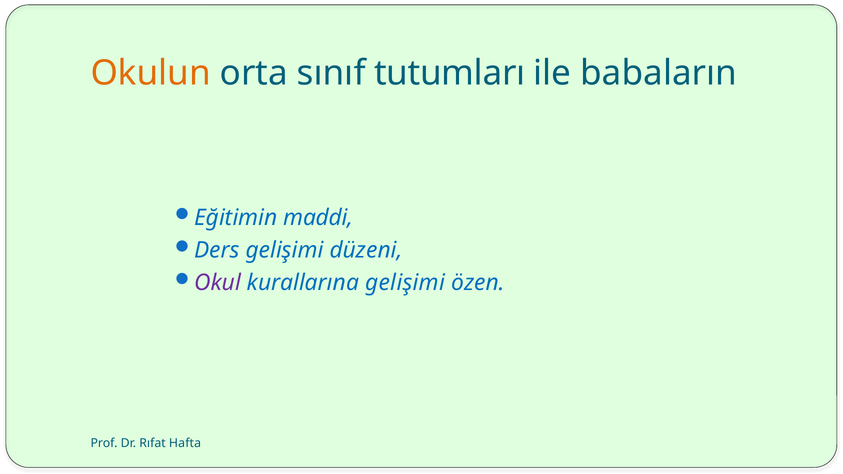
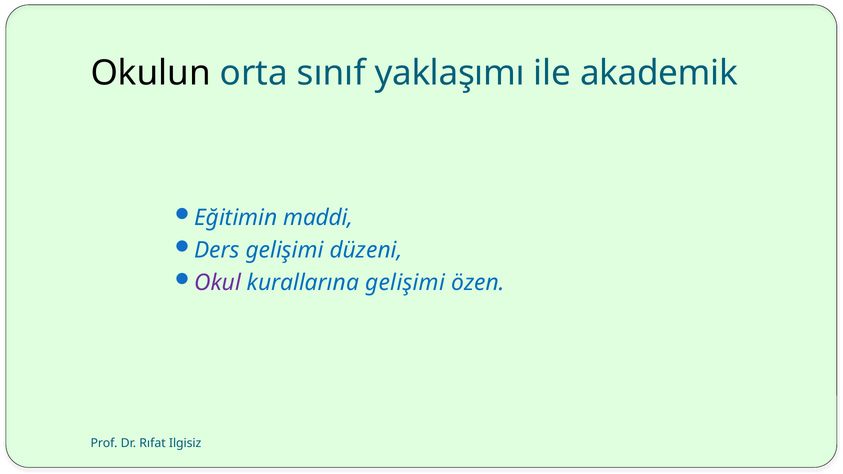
Okulun colour: orange -> black
tutumları: tutumları -> yaklaşımı
babaların: babaların -> akademik
Hafta: Hafta -> Ilgisiz
